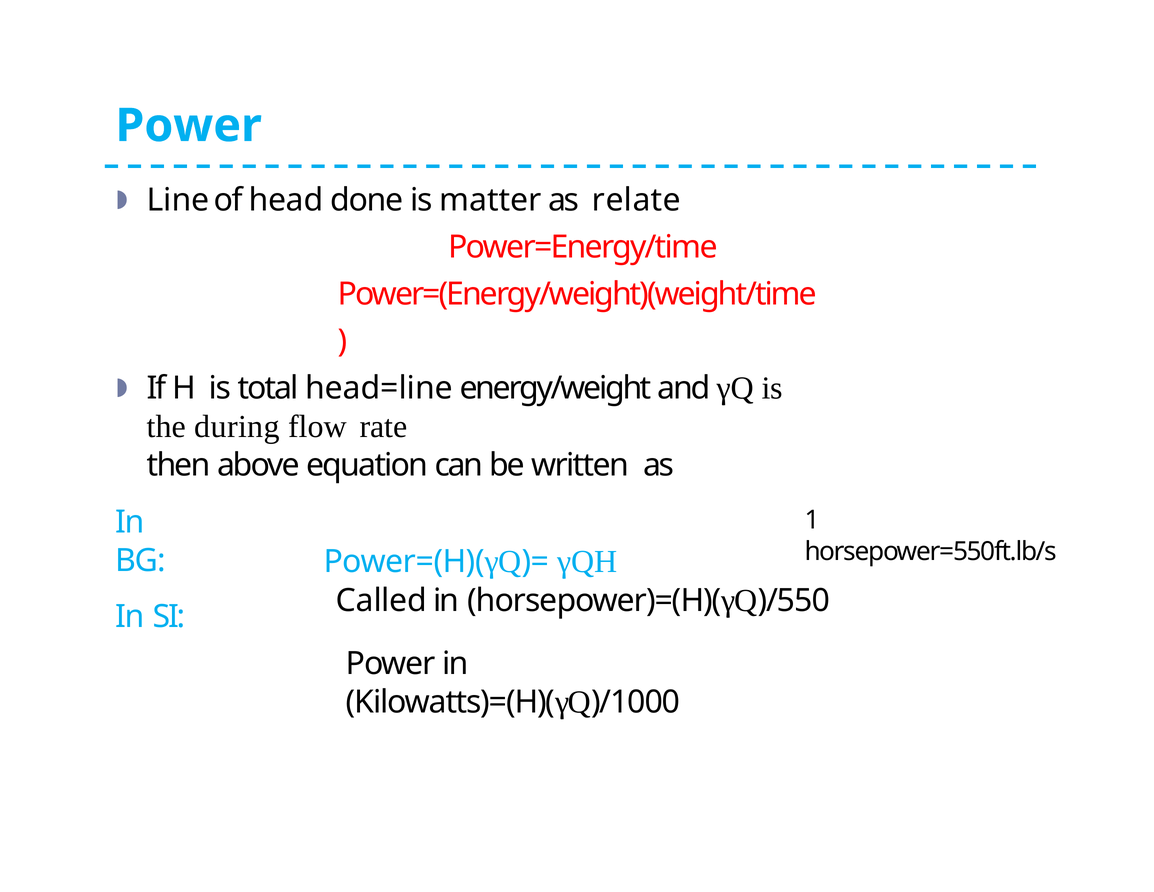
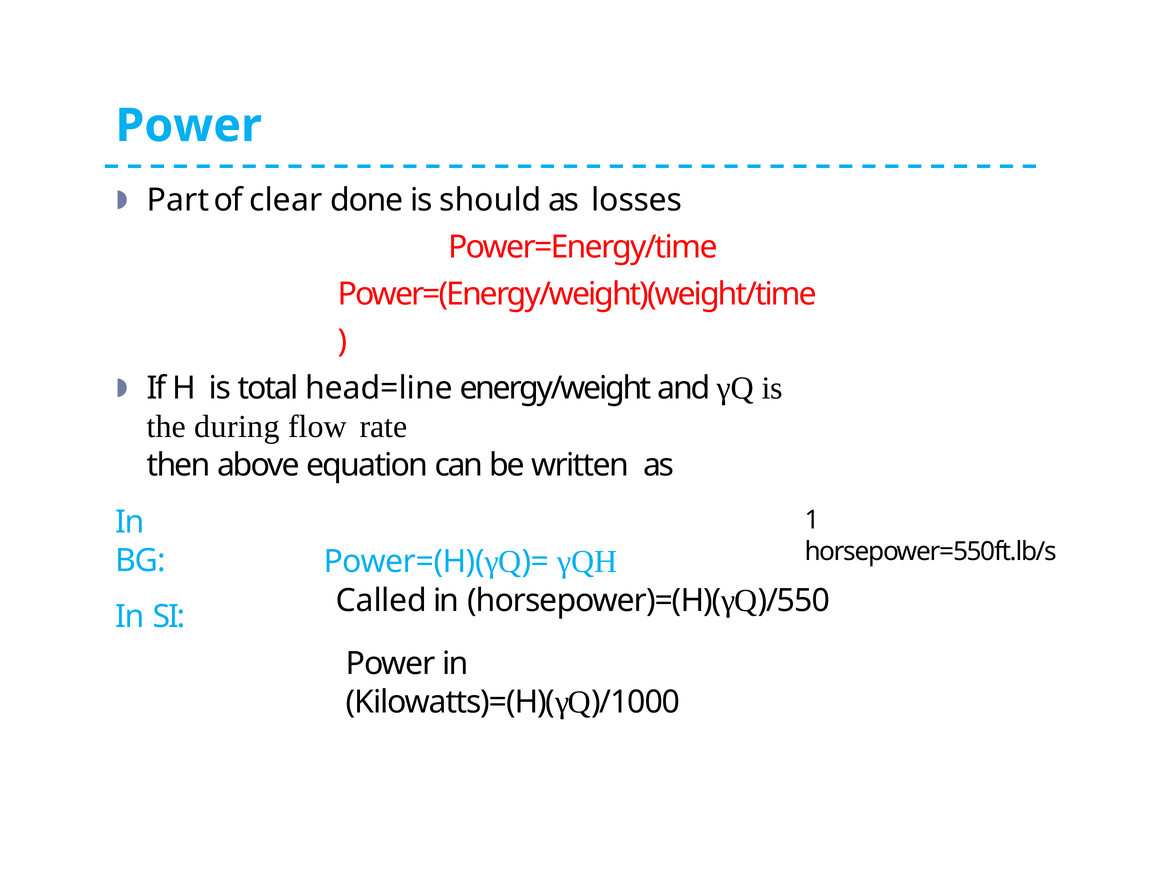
Line: Line -> Part
head: head -> clear
matter: matter -> should
relate: relate -> losses
